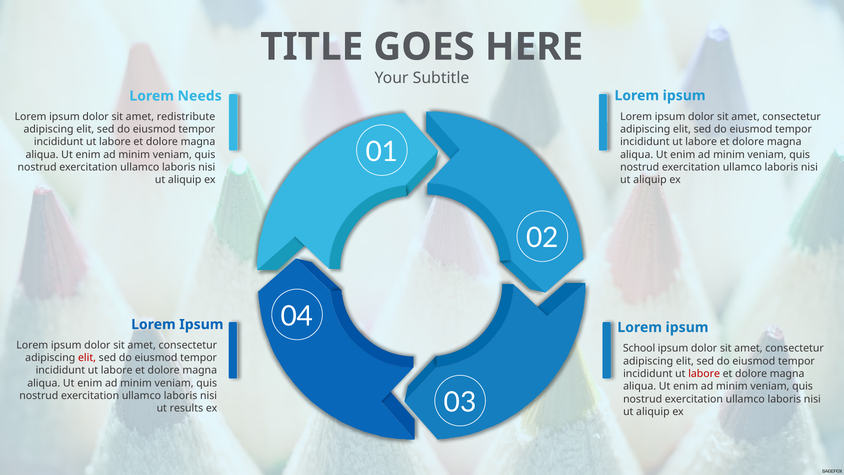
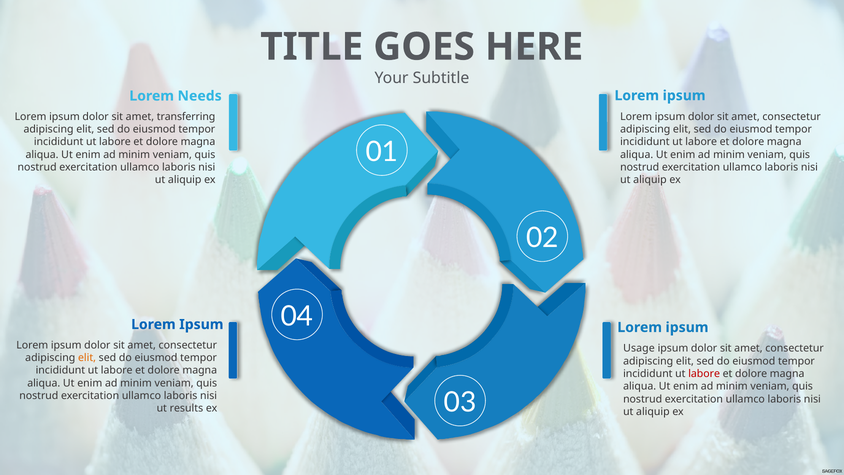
redistribute: redistribute -> transferring
School: School -> Usage
elit at (87, 358) colour: red -> orange
